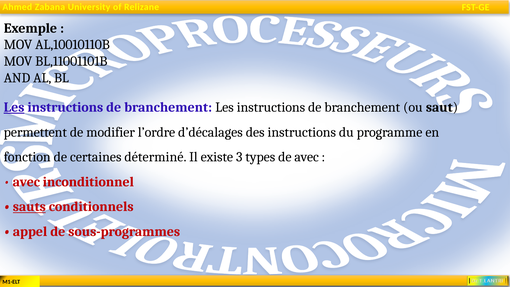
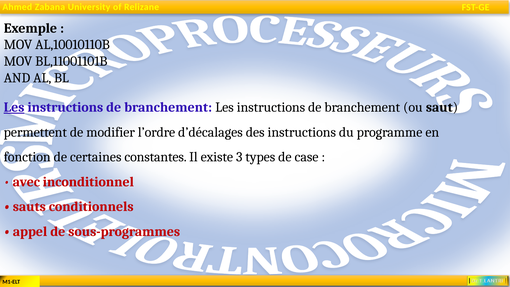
déterminé: déterminé -> constantes
de avec: avec -> case
sauts underline: present -> none
